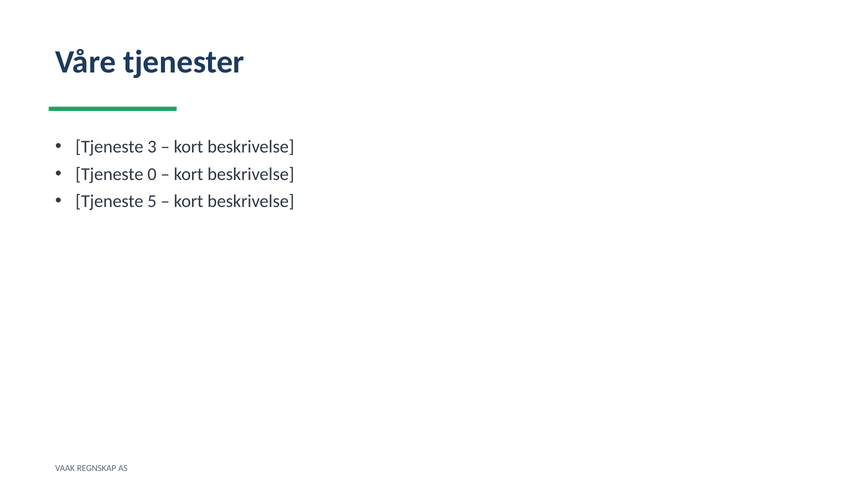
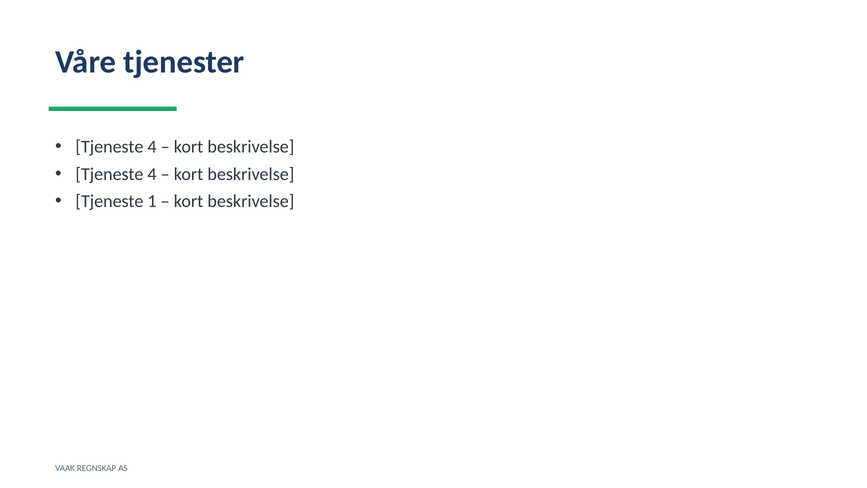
3 at (152, 147): 3 -> 4
0 at (152, 174): 0 -> 4
5: 5 -> 1
